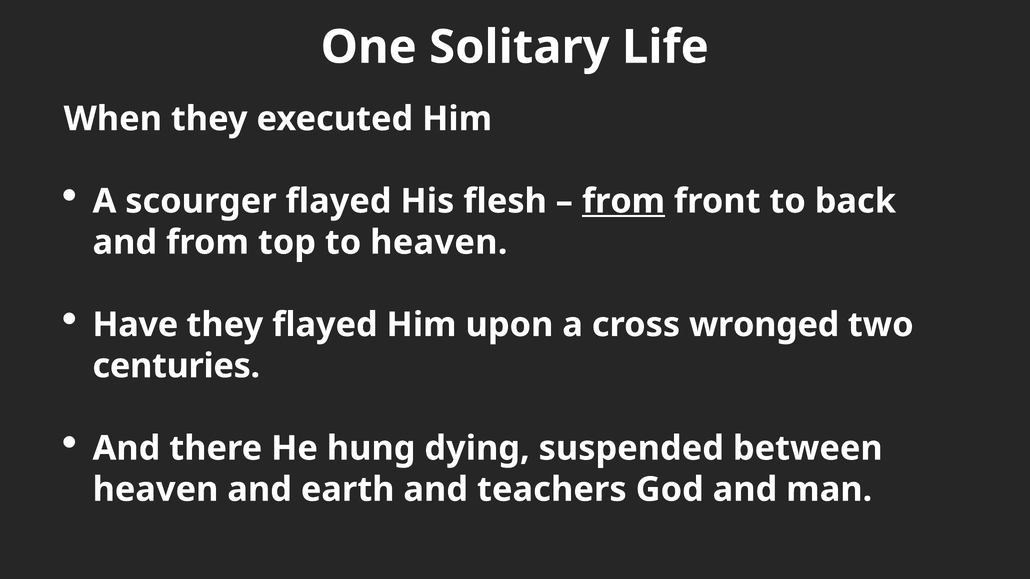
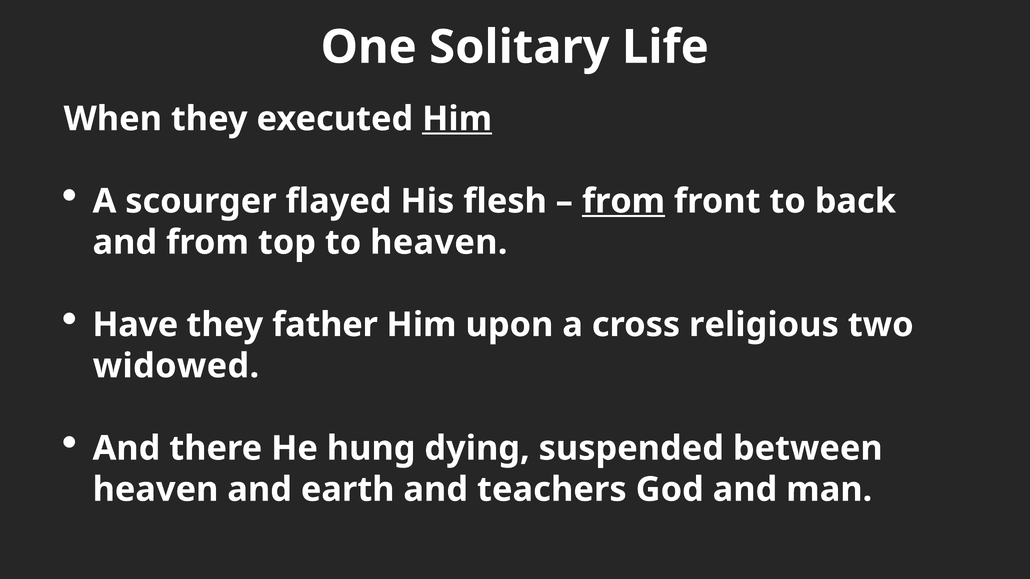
Him at (457, 119) underline: none -> present
they flayed: flayed -> father
wronged: wronged -> religious
centuries: centuries -> widowed
